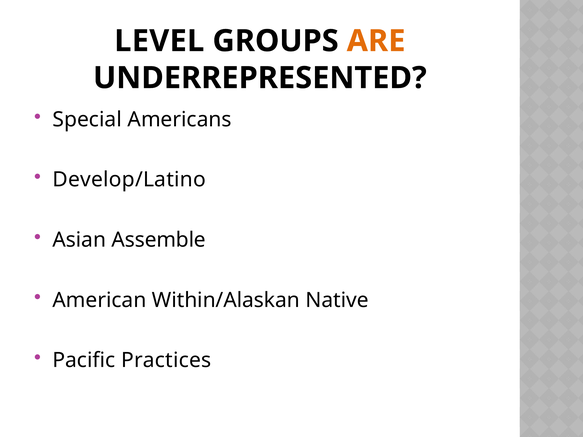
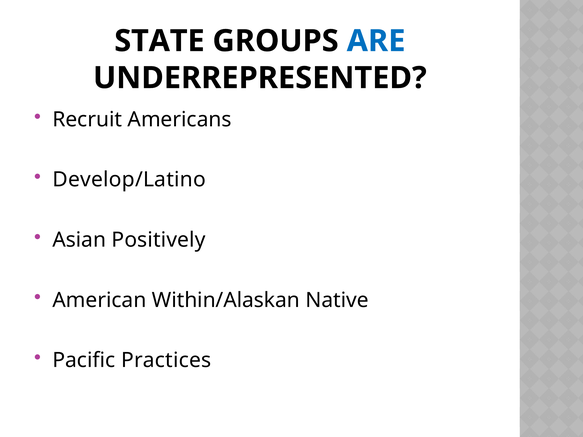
LEVEL: LEVEL -> STATE
ARE colour: orange -> blue
Special: Special -> Recruit
Assemble: Assemble -> Positively
